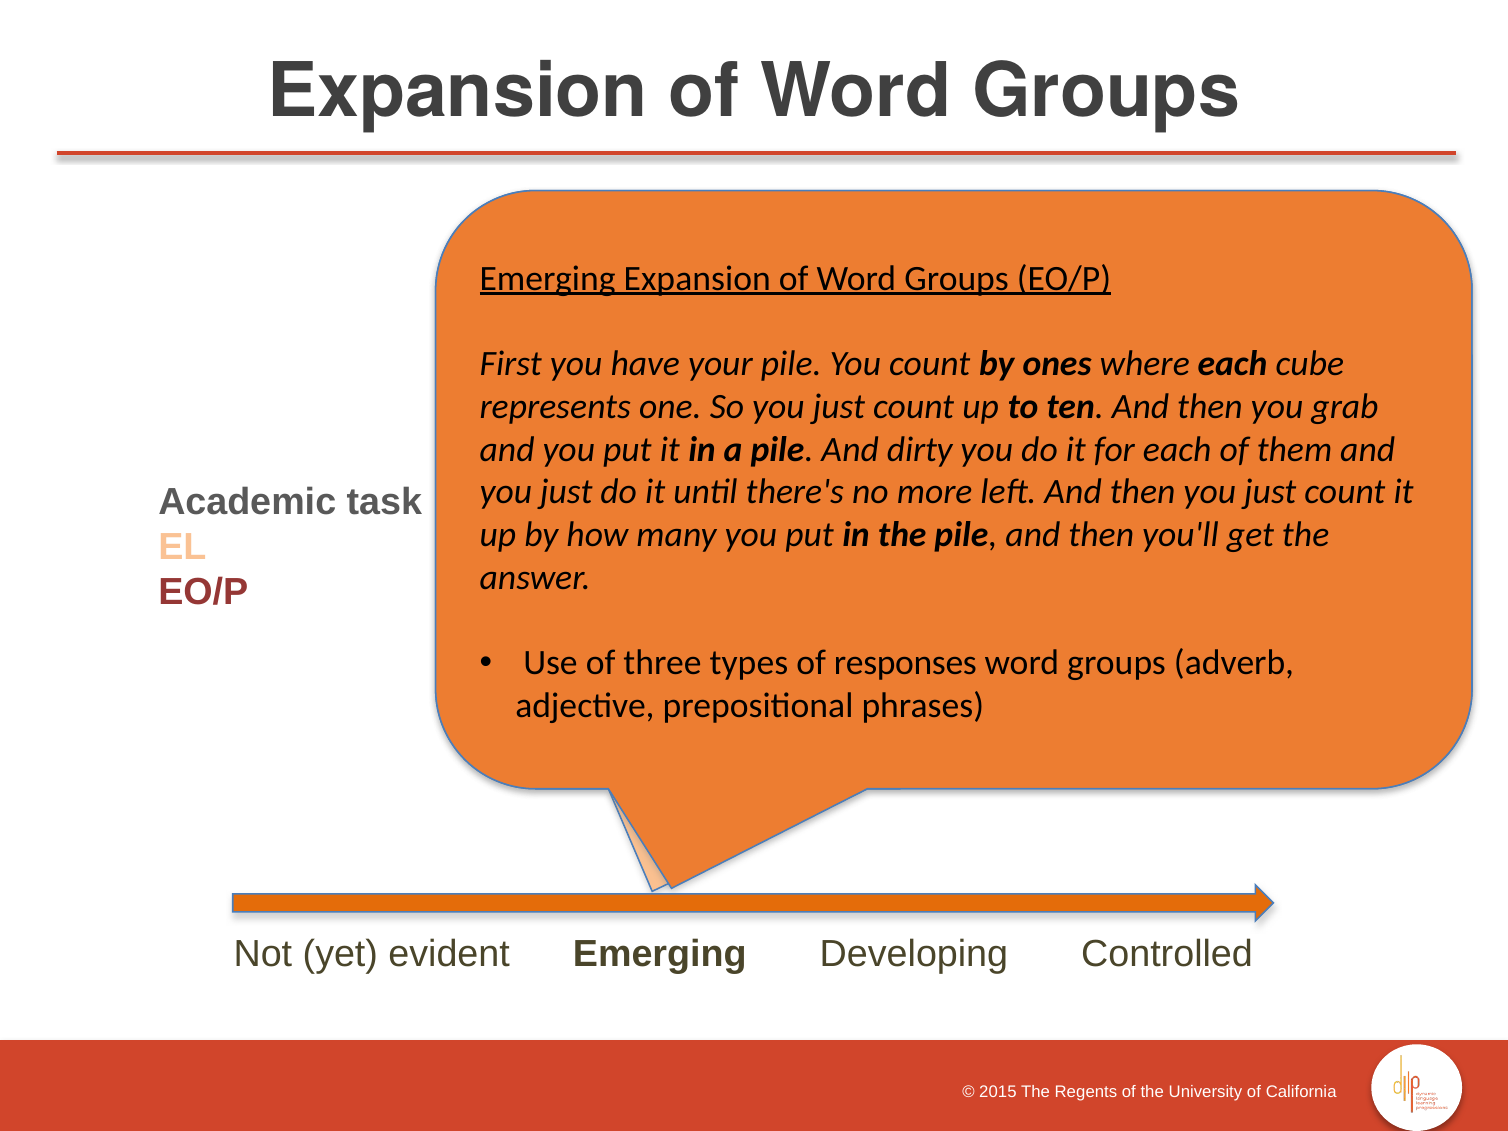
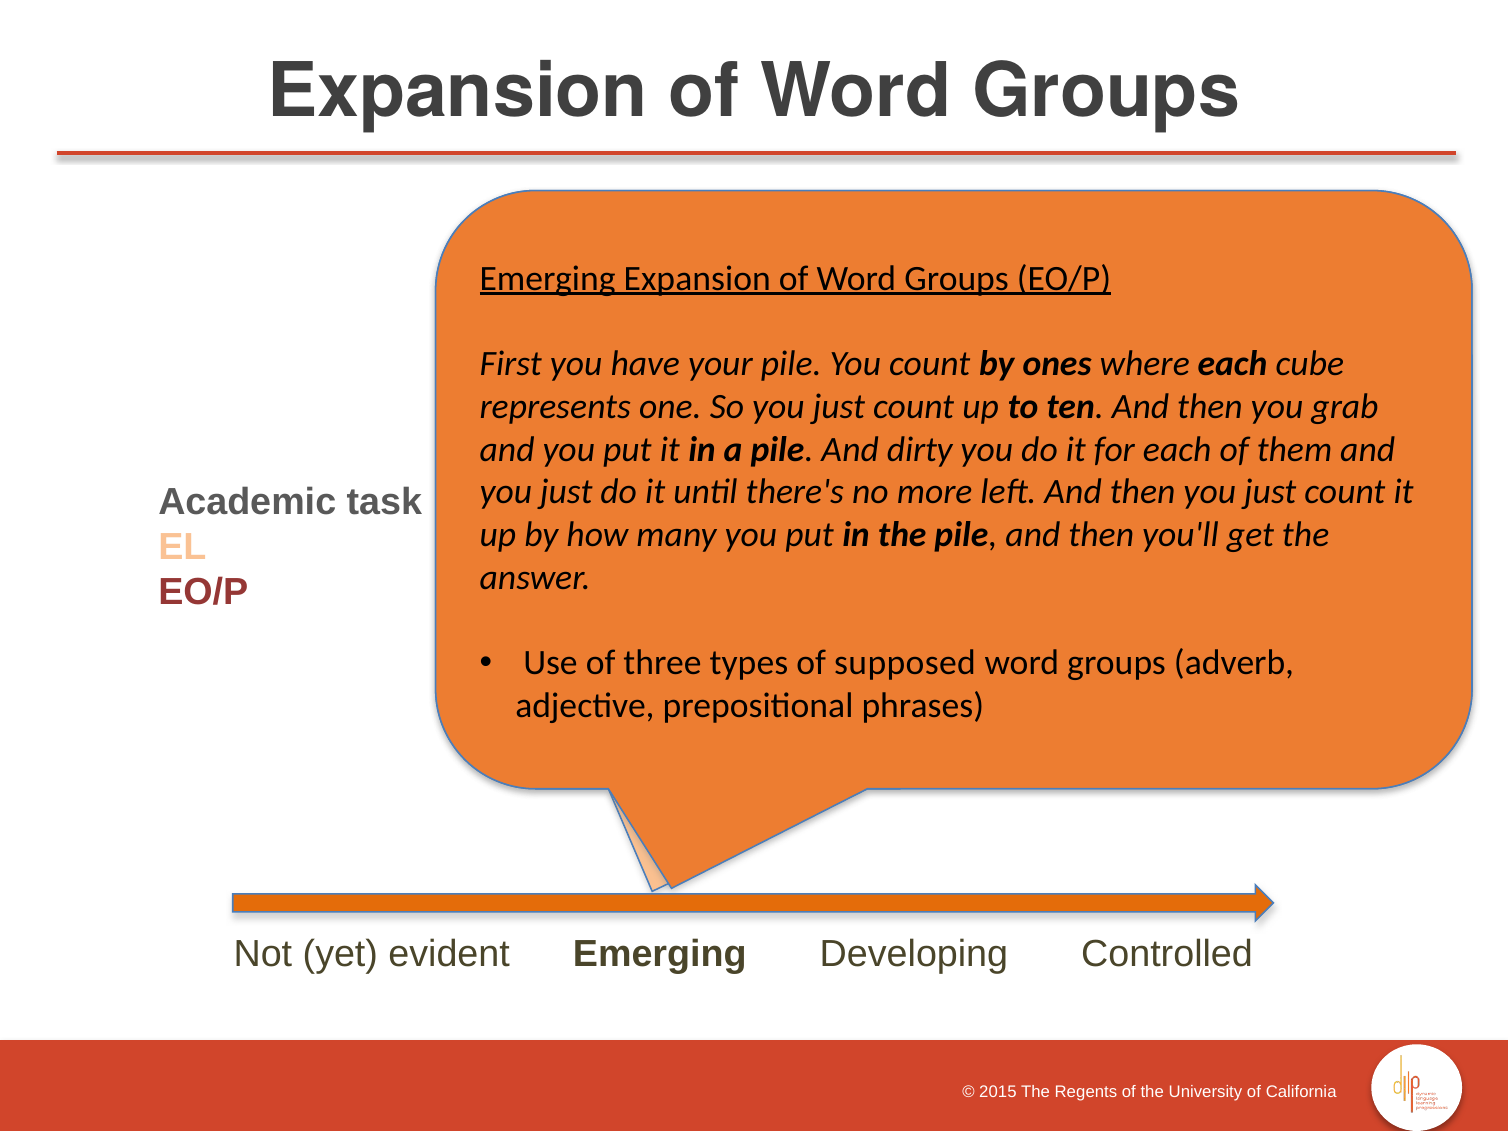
responses: responses -> supposed
